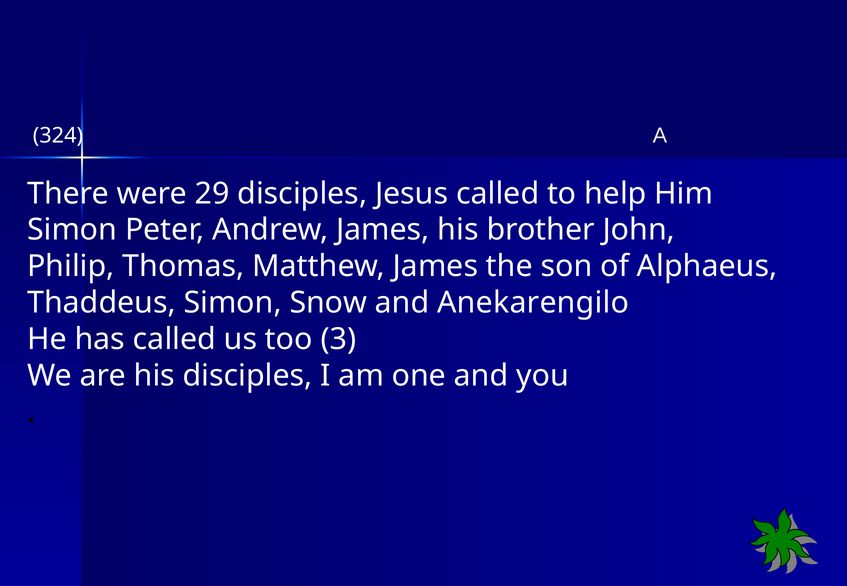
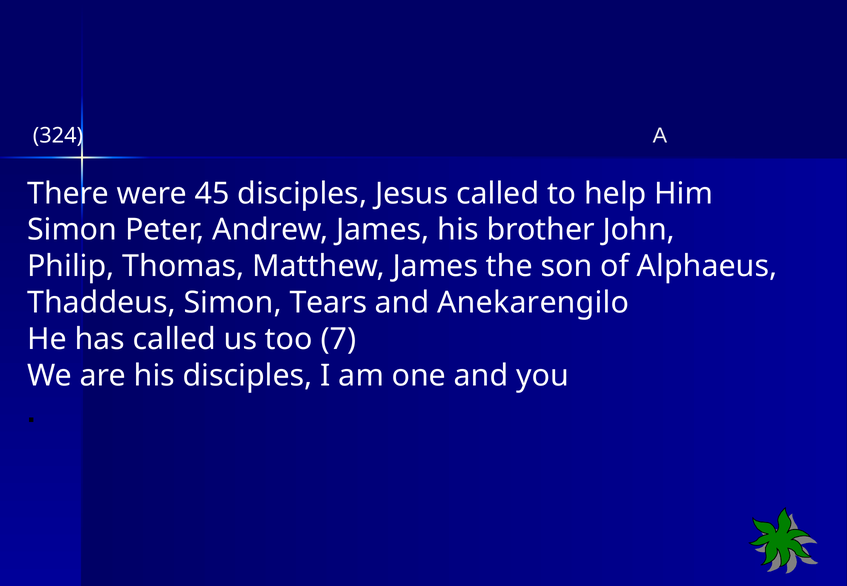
29: 29 -> 45
Snow: Snow -> Tears
3: 3 -> 7
